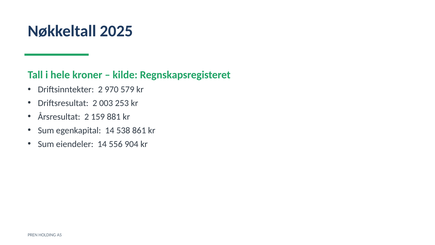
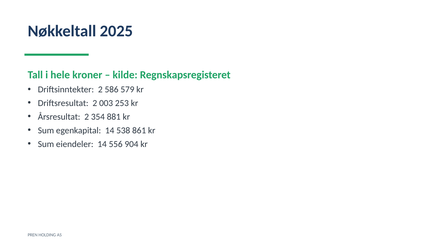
970: 970 -> 586
159: 159 -> 354
